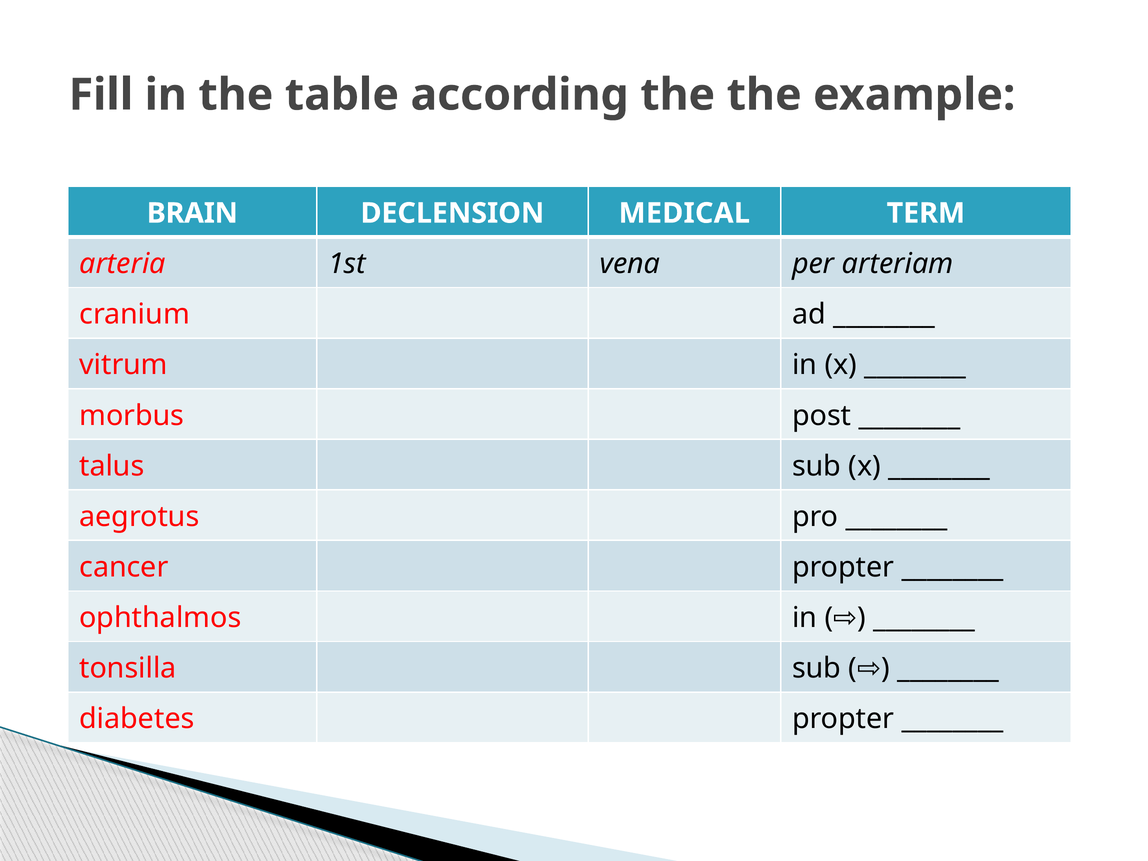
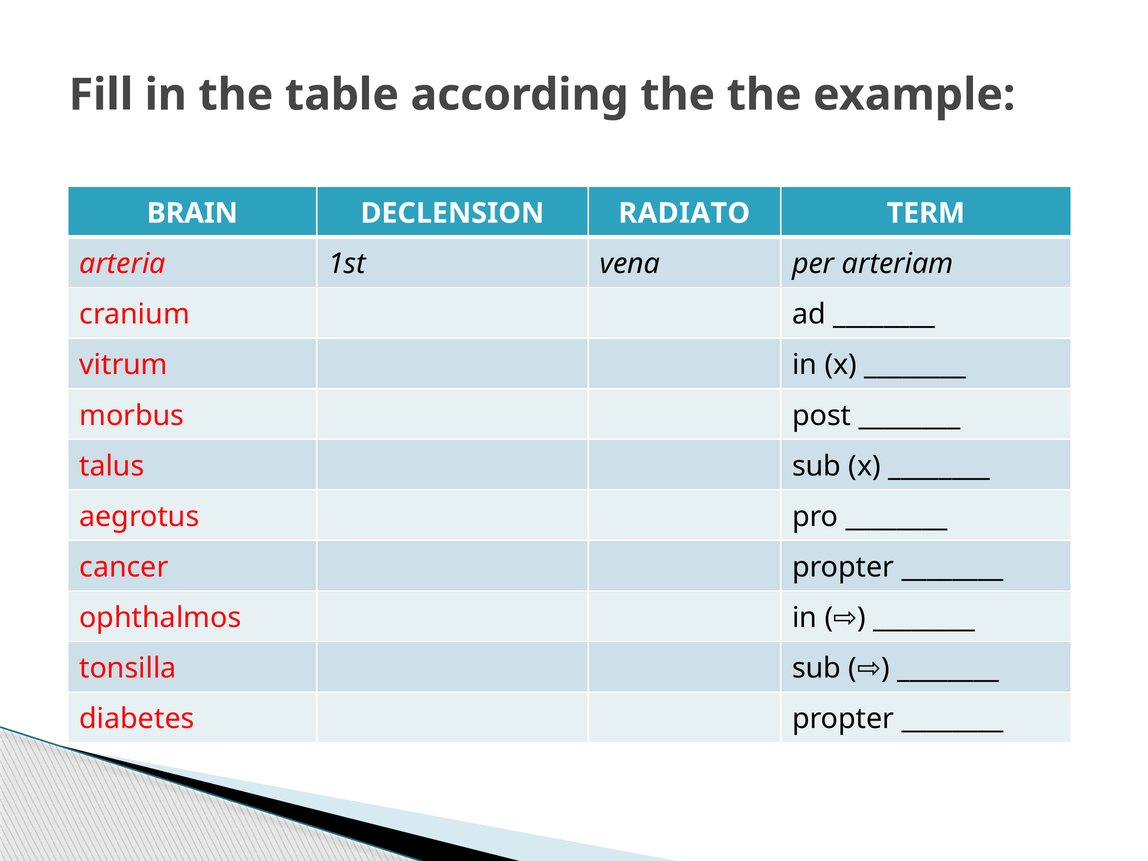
MEDICAL: MEDICAL -> RADIATO
